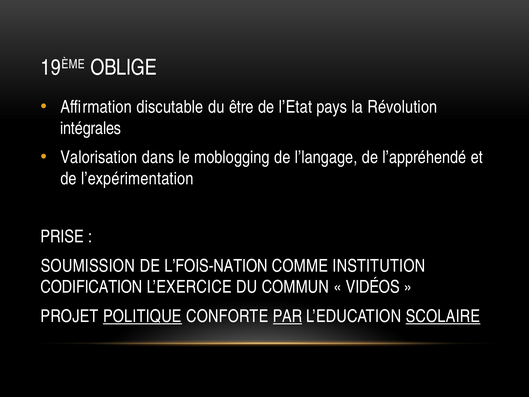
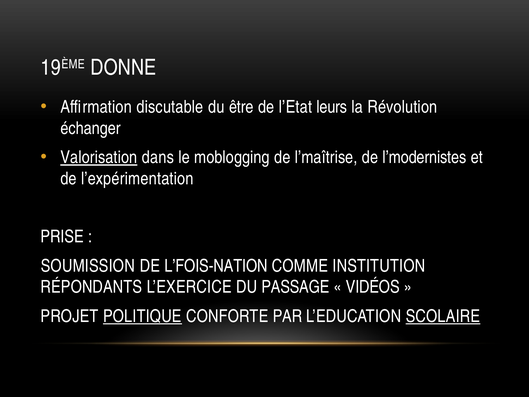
OBLIGE: OBLIGE -> DONNE
pays: pays -> leurs
intégrales: intégrales -> échanger
Valorisation underline: none -> present
l’langage: l’langage -> l’maîtrise
l’appréhendé: l’appréhendé -> l’modernistes
CODIFICATION: CODIFICATION -> RÉPONDANTS
COMMUN: COMMUN -> PASSAGE
PAR underline: present -> none
